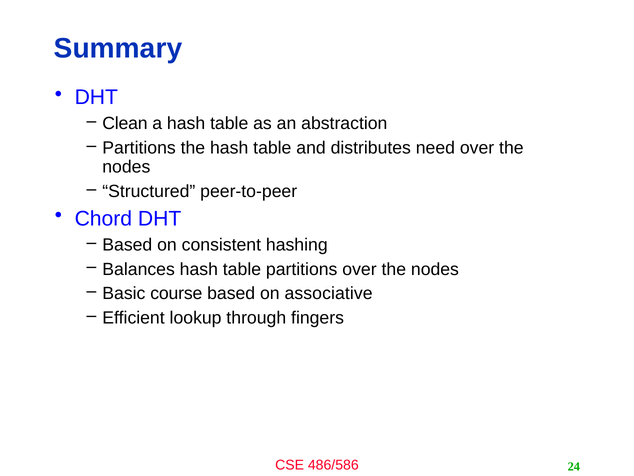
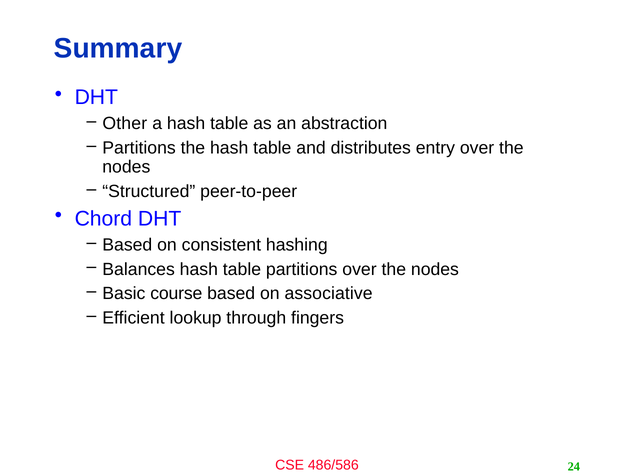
Clean: Clean -> Other
need: need -> entry
